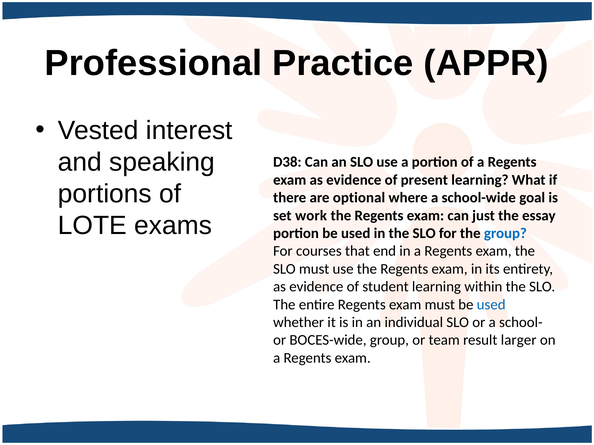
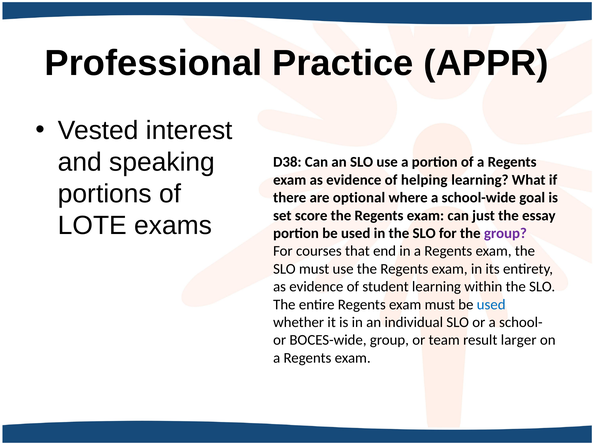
present: present -> helping
work: work -> score
group at (505, 234) colour: blue -> purple
